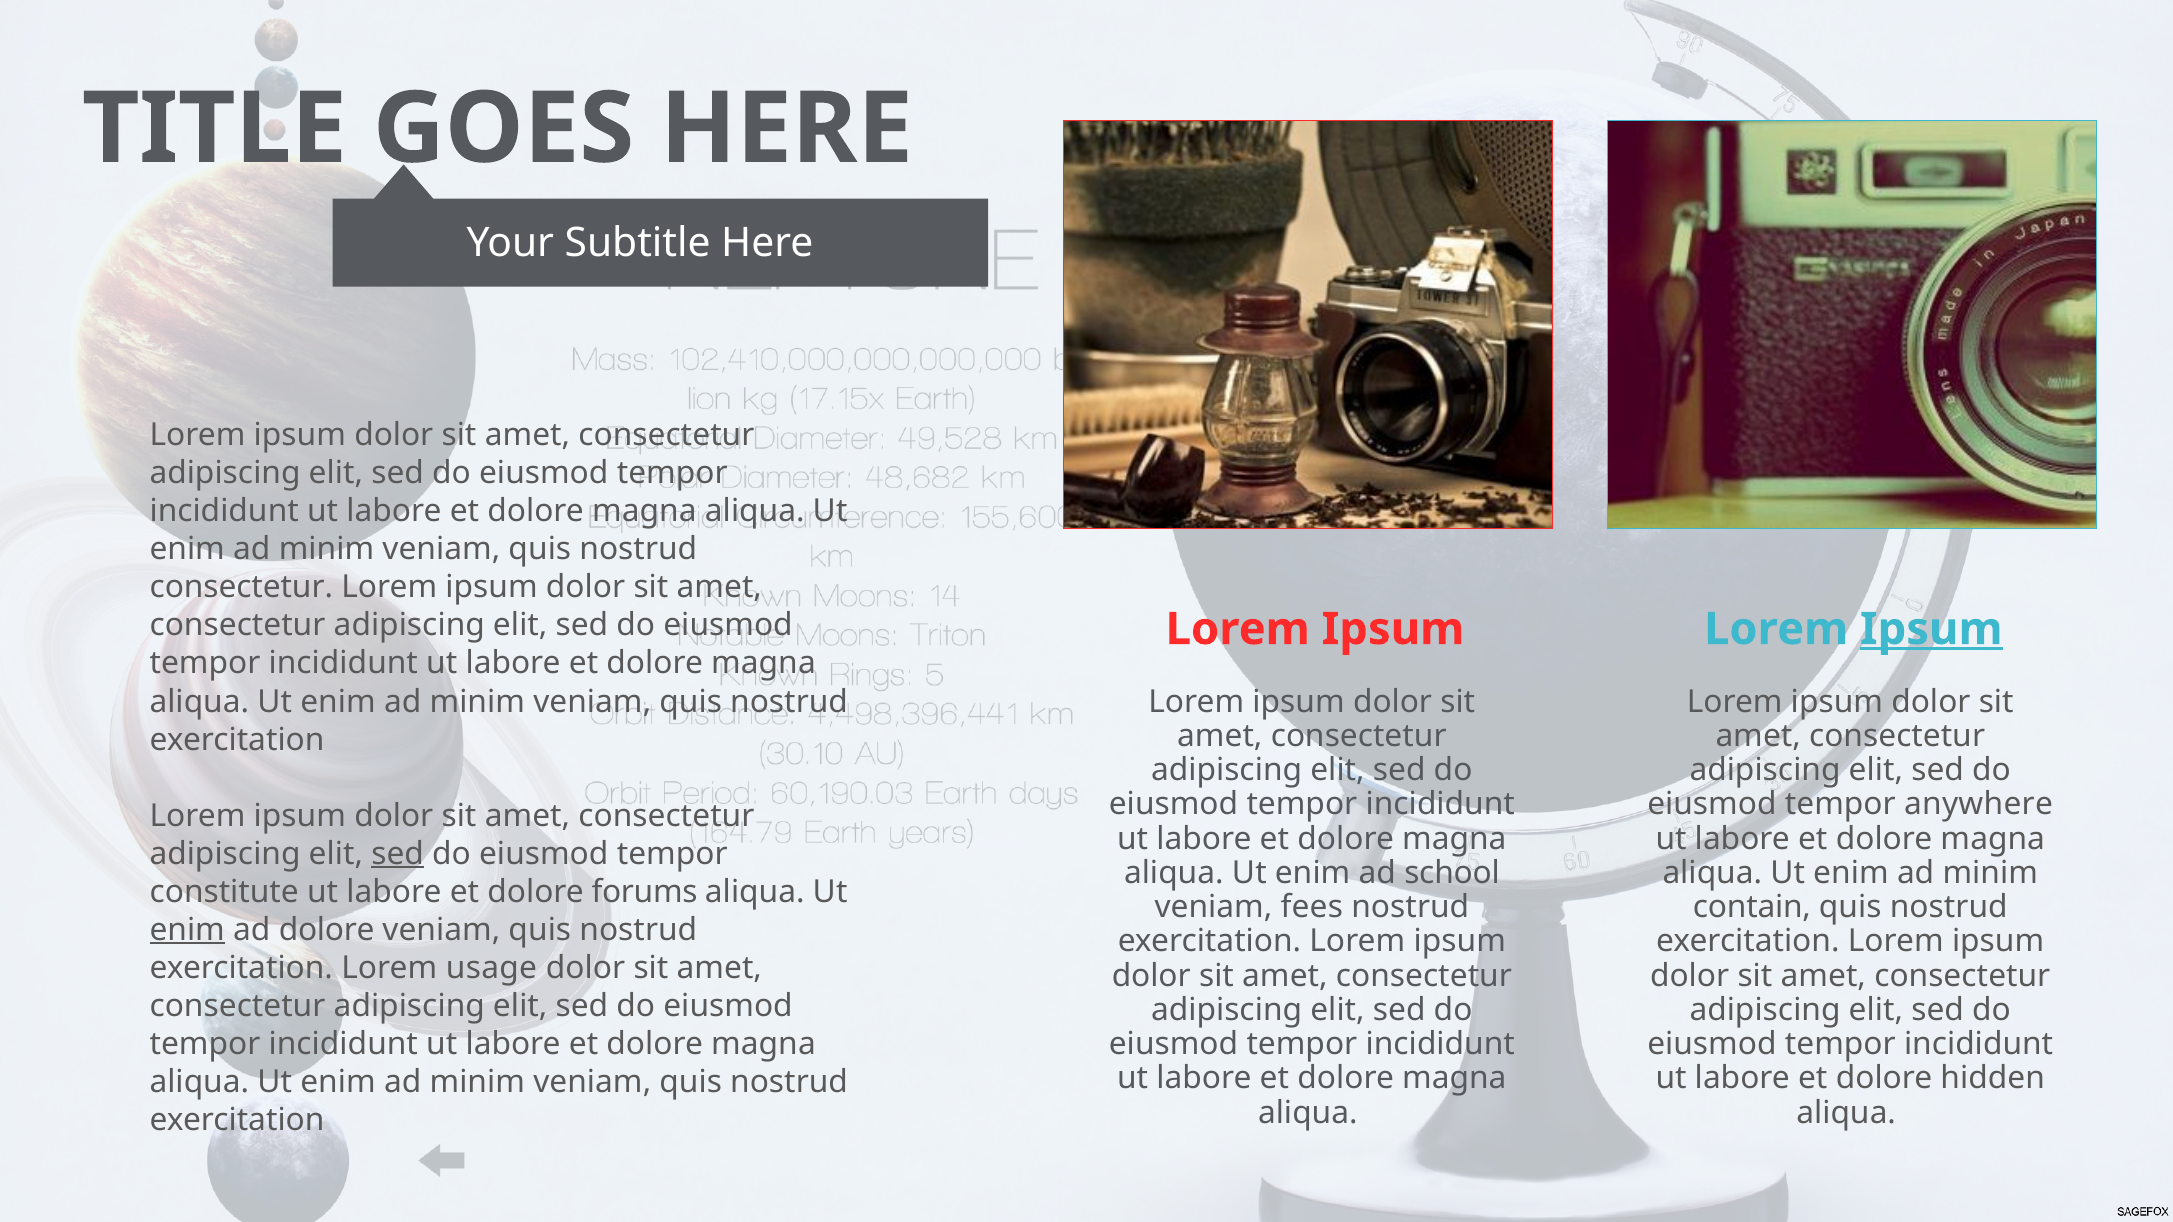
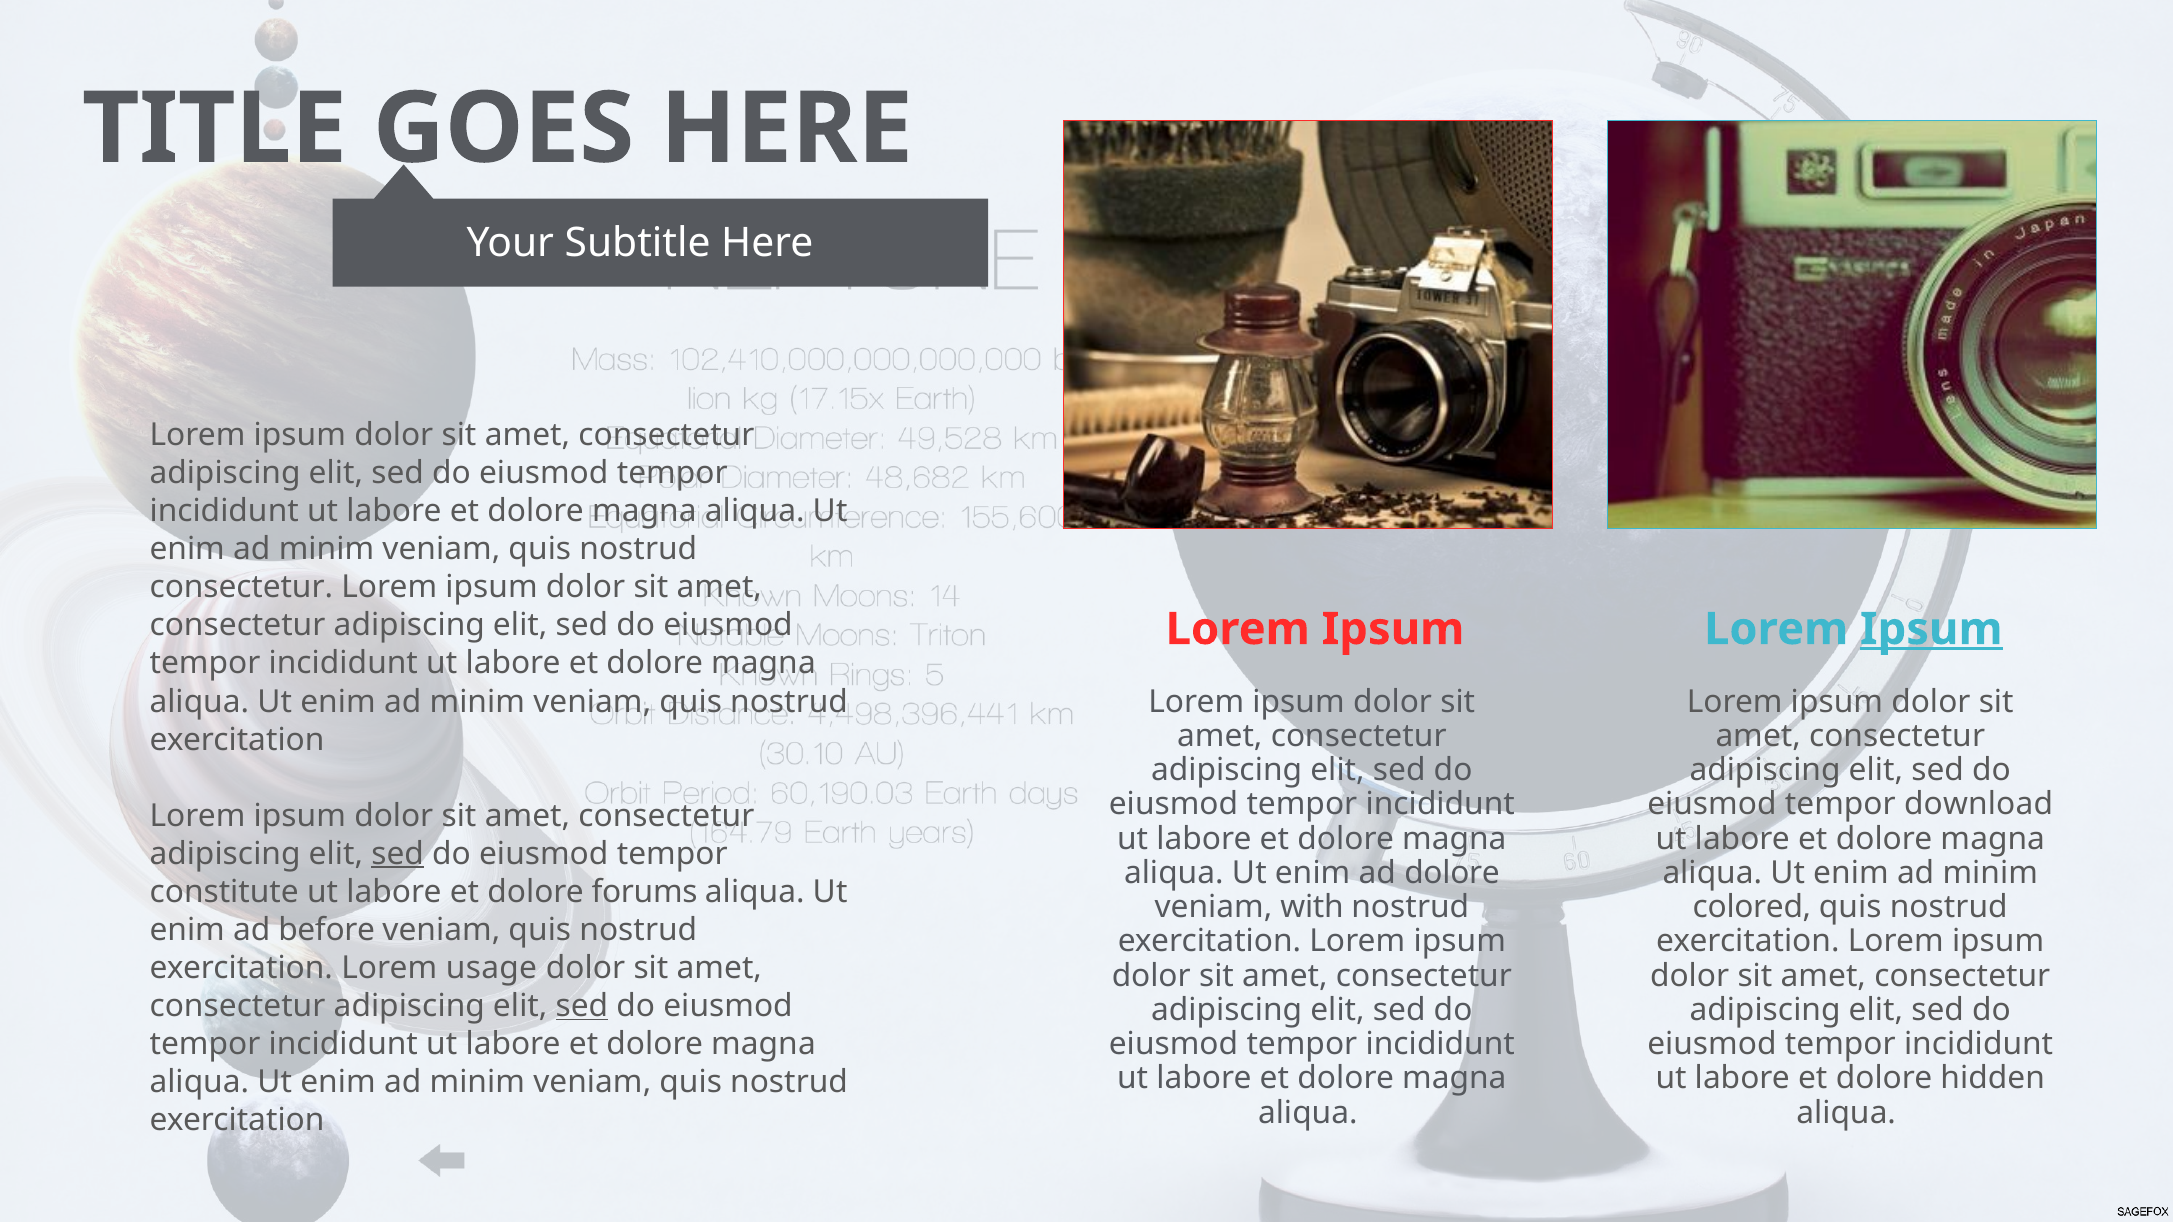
anywhere: anywhere -> download
ad school: school -> dolore
fees: fees -> with
contain: contain -> colored
enim at (187, 930) underline: present -> none
ad dolore: dolore -> before
sed at (582, 1006) underline: none -> present
